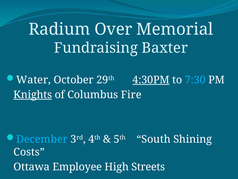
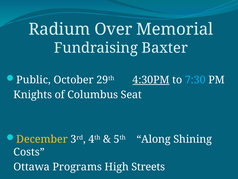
Water: Water -> Public
Knights underline: present -> none
Fire: Fire -> Seat
December colour: light blue -> yellow
South: South -> Along
Employee: Employee -> Programs
